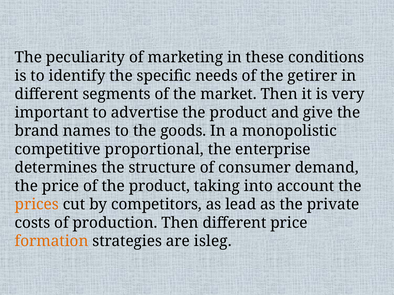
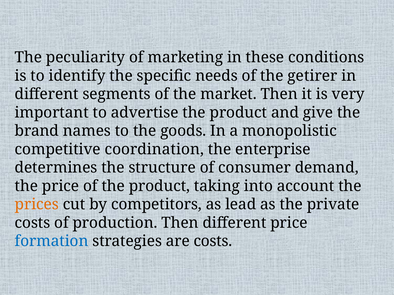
proportional: proportional -> coordination
formation colour: orange -> blue
are isleg: isleg -> costs
